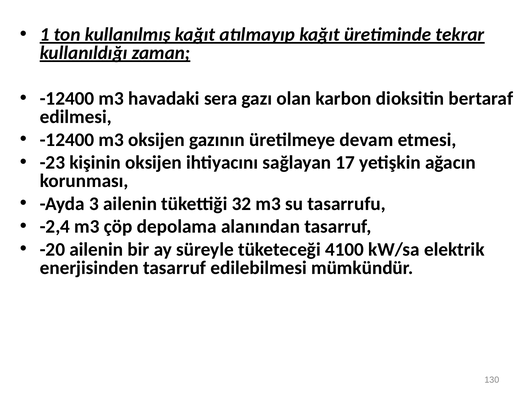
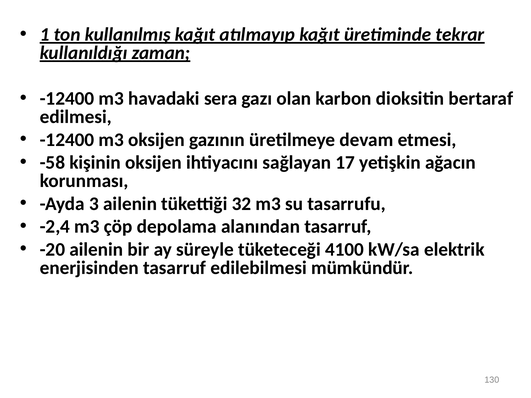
-23: -23 -> -58
